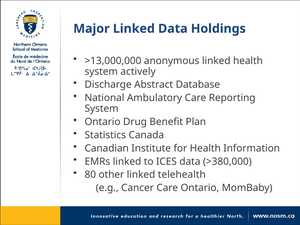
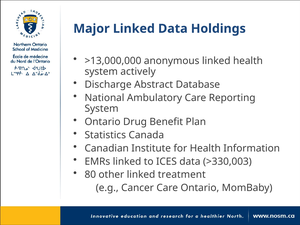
>380,000: >380,000 -> >330,003
telehealth: telehealth -> treatment
